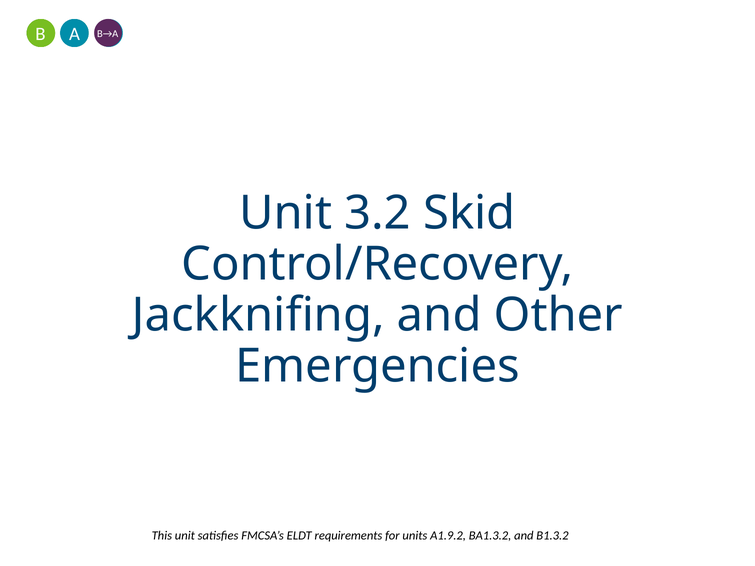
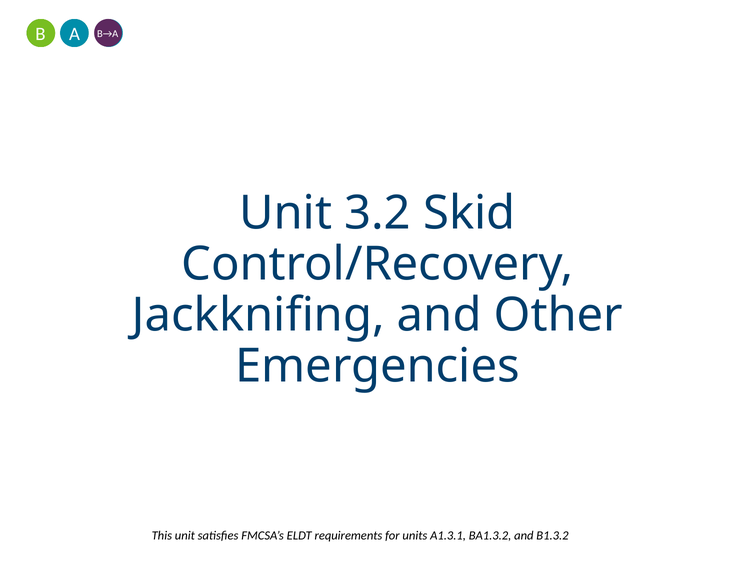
A1.9.2: A1.9.2 -> A1.3.1
